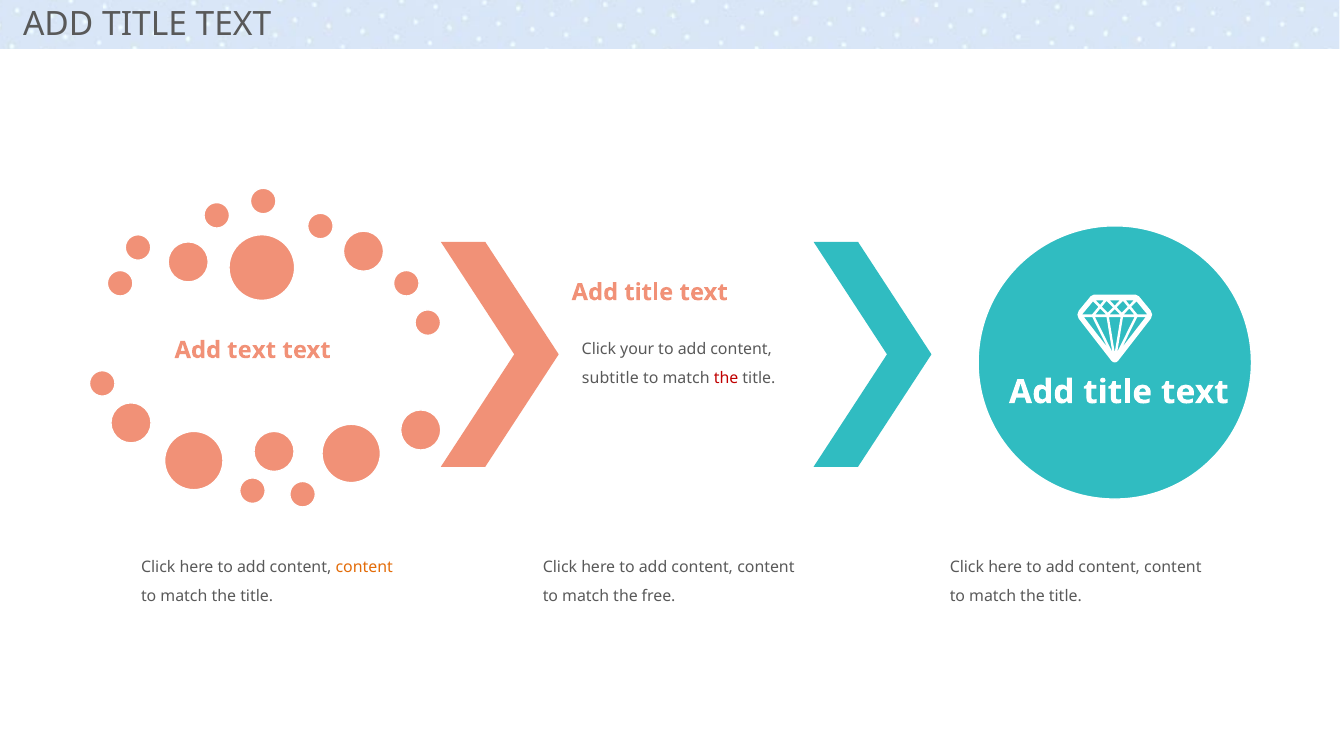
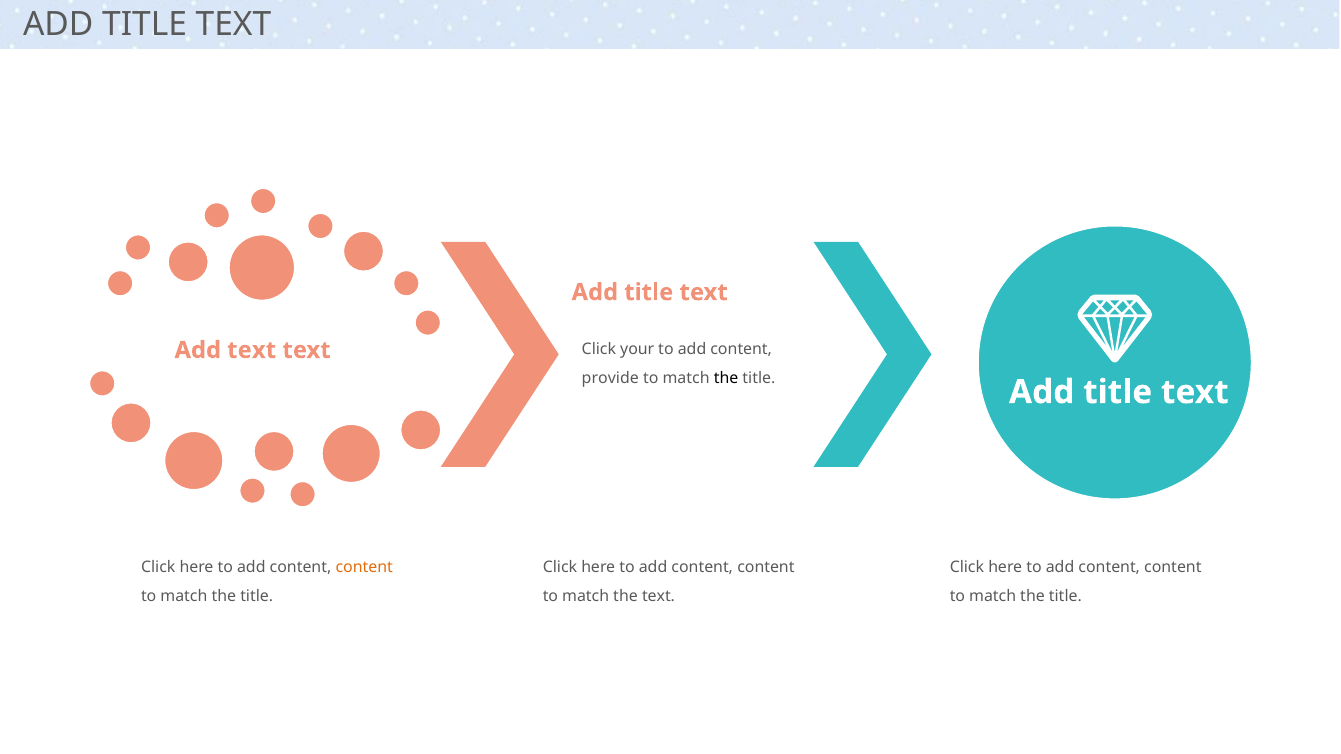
subtitle: subtitle -> provide
the at (726, 378) colour: red -> black
the free: free -> text
